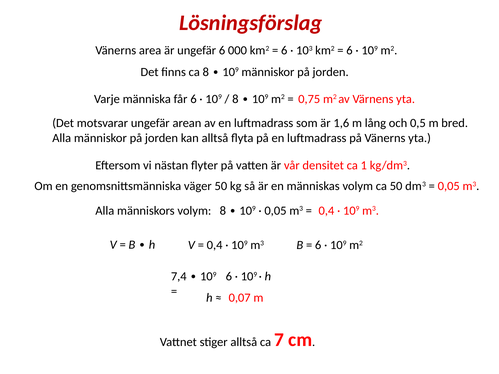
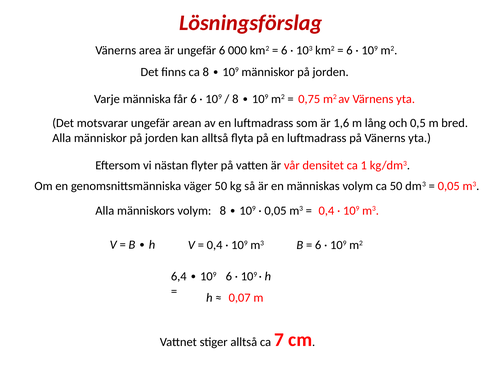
7,4: 7,4 -> 6,4
